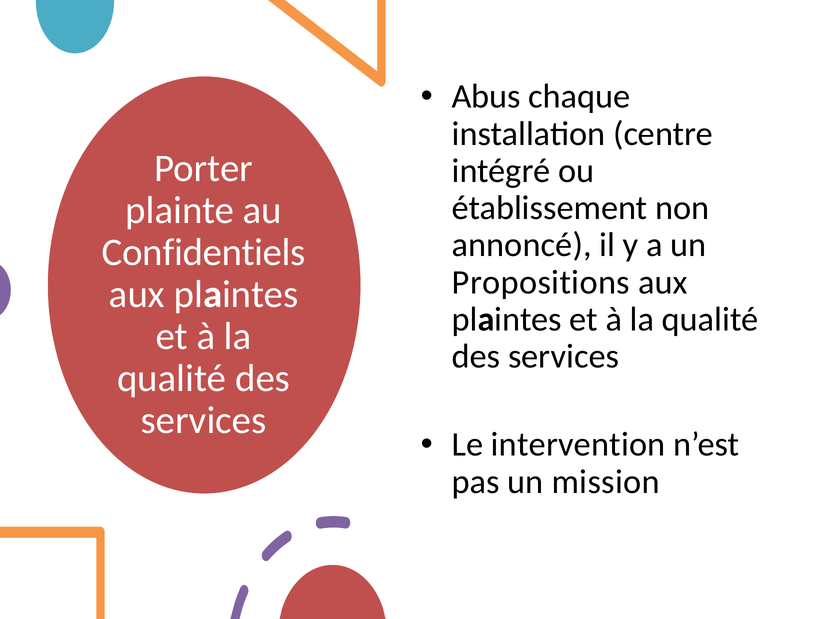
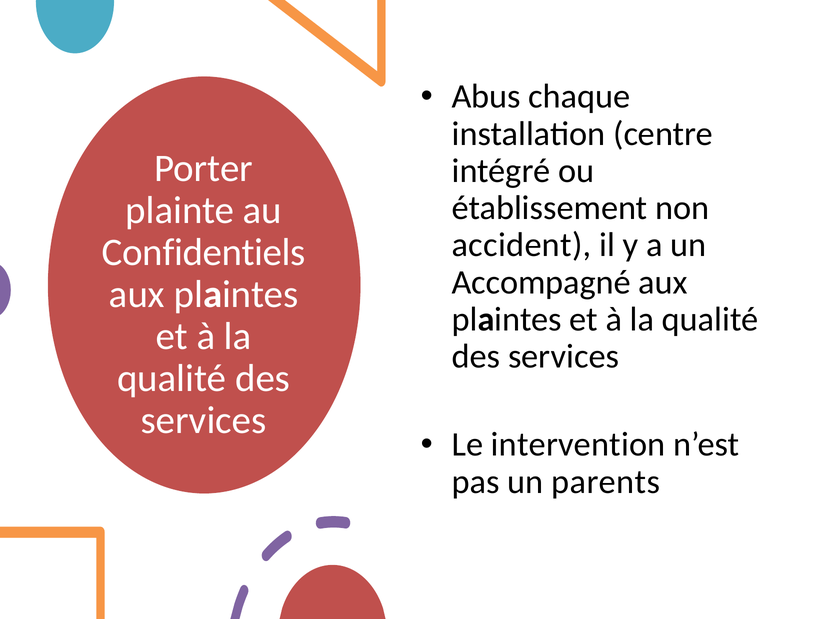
annoncé: annoncé -> accident
Propositions: Propositions -> Accompagné
mission: mission -> parents
